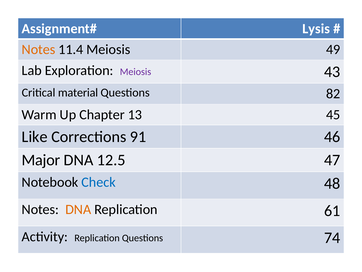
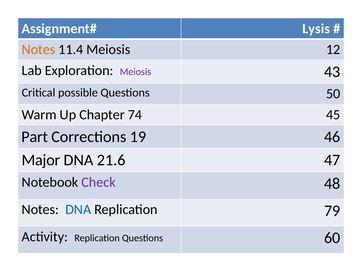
49: 49 -> 12
material: material -> possible
82: 82 -> 50
13: 13 -> 74
Like: Like -> Part
91: 91 -> 19
12.5: 12.5 -> 21.6
Check colour: blue -> purple
DNA at (78, 209) colour: orange -> blue
61: 61 -> 79
74: 74 -> 60
